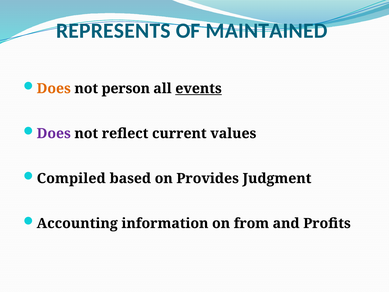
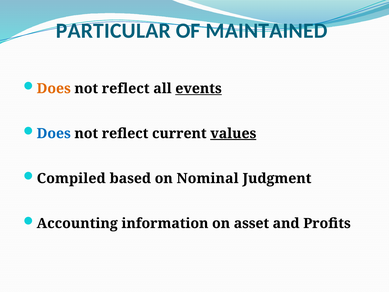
REPRESENTS: REPRESENTS -> PARTICULAR
person at (126, 88): person -> reflect
Does at (54, 133) colour: purple -> blue
values underline: none -> present
Provides: Provides -> Nominal
from: from -> asset
